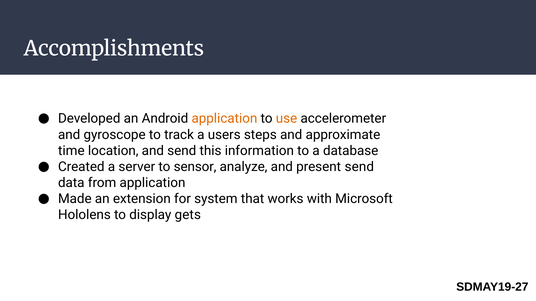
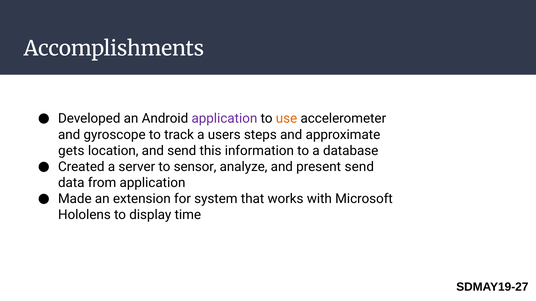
application at (224, 119) colour: orange -> purple
time: time -> gets
gets: gets -> time
